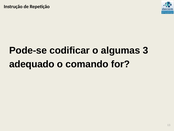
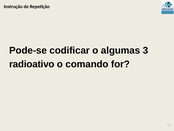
adequado: adequado -> radioativo
